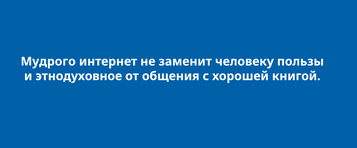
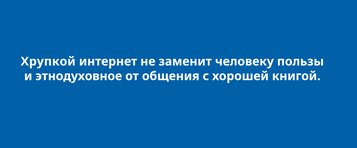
Мудрого: Мудрого -> Хрупкой
